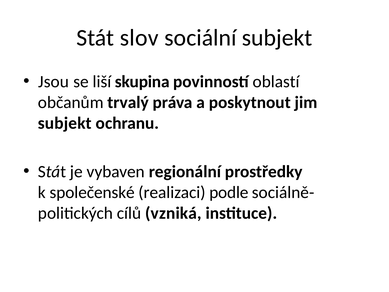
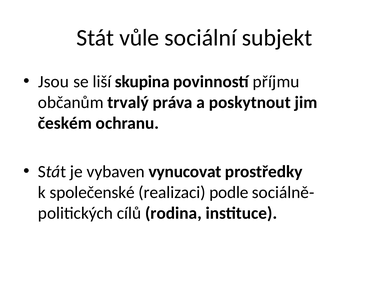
slov: slov -> vůle
oblastí: oblastí -> příjmu
subjekt at (65, 123): subjekt -> českém
regionální: regionální -> vynucovat
vzniká: vzniká -> rodina
